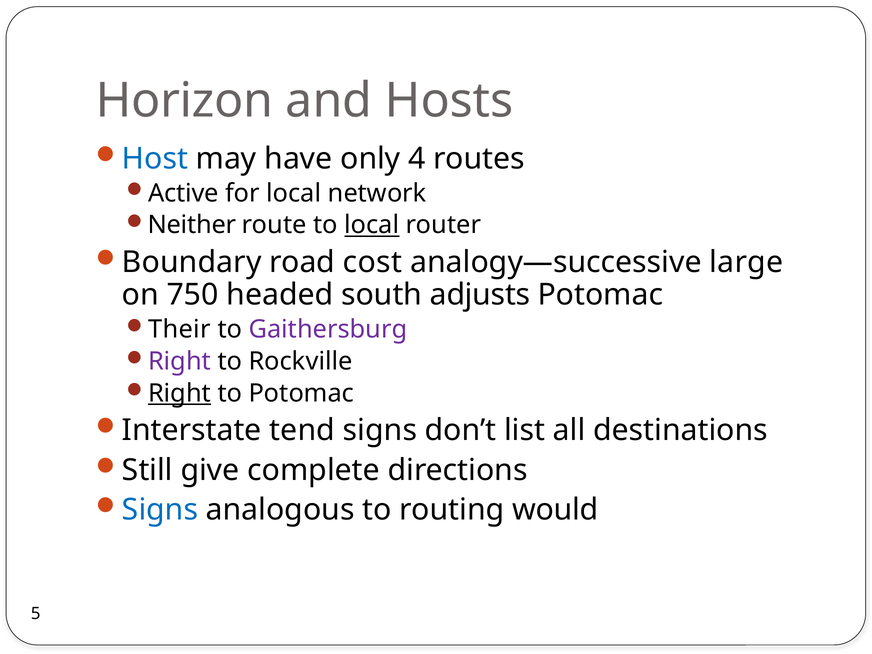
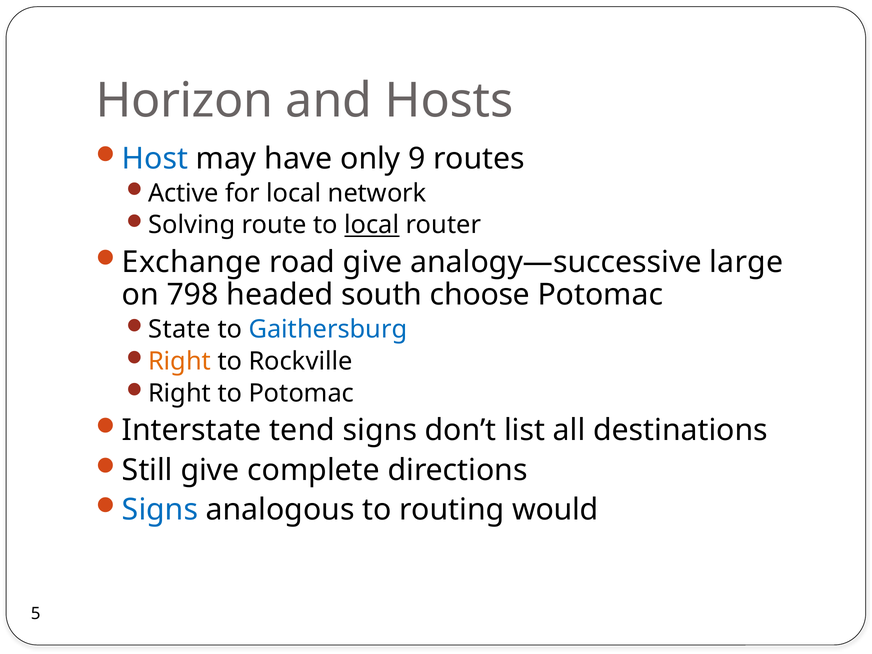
4: 4 -> 9
Neither: Neither -> Solving
Boundary: Boundary -> Exchange
road cost: cost -> give
750: 750 -> 798
adjusts: adjusts -> choose
Their: Their -> State
Gaithersburg colour: purple -> blue
Right at (180, 361) colour: purple -> orange
Right at (180, 393) underline: present -> none
